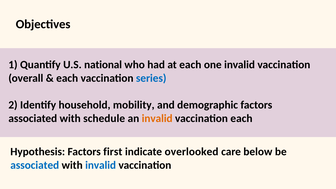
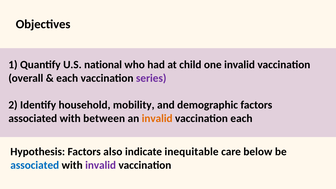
at each: each -> child
series colour: blue -> purple
schedule: schedule -> between
first: first -> also
overlooked: overlooked -> inequitable
invalid at (101, 165) colour: blue -> purple
